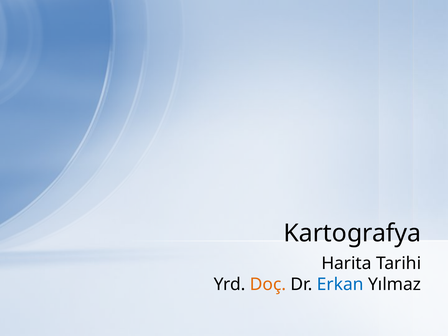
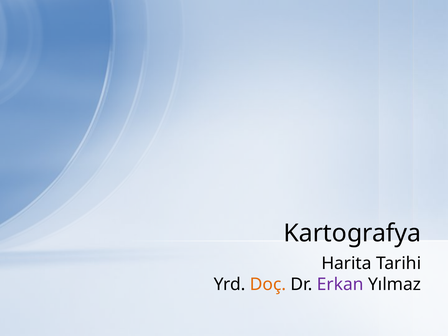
Erkan colour: blue -> purple
